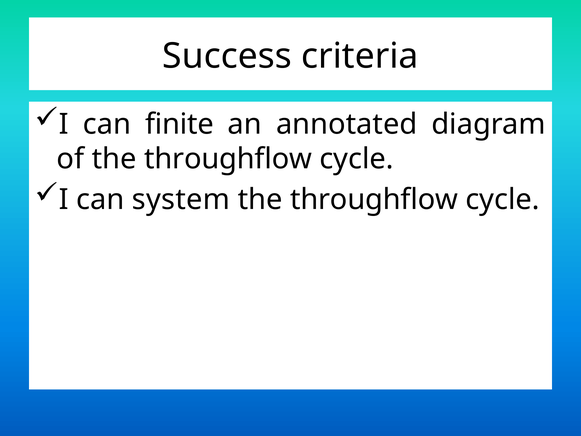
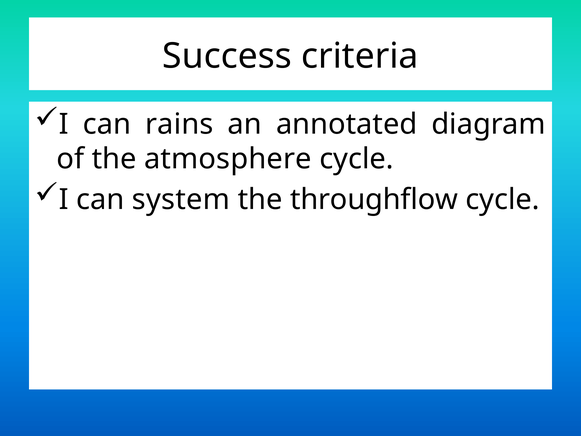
finite: finite -> rains
of the throughflow: throughflow -> atmosphere
